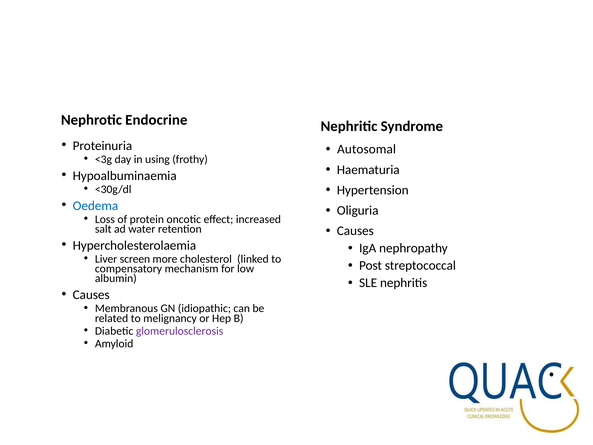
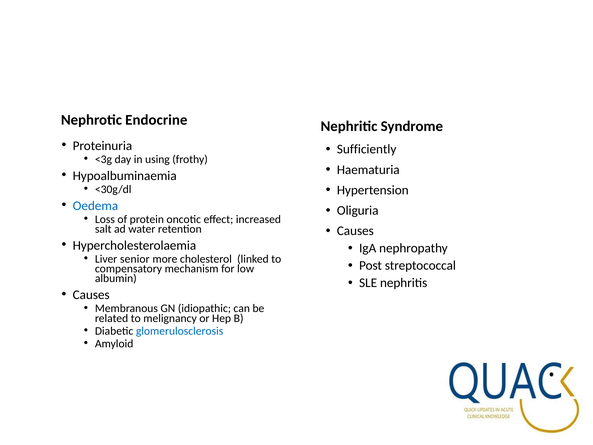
Autosomal: Autosomal -> Sufficiently
screen: screen -> senior
glomerulosclerosis colour: purple -> blue
